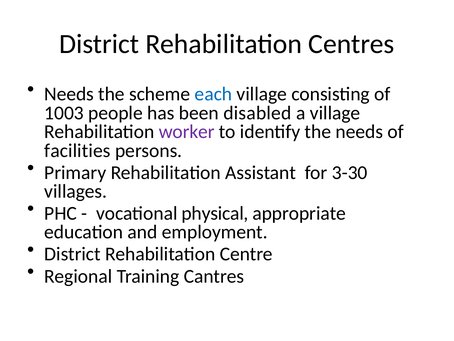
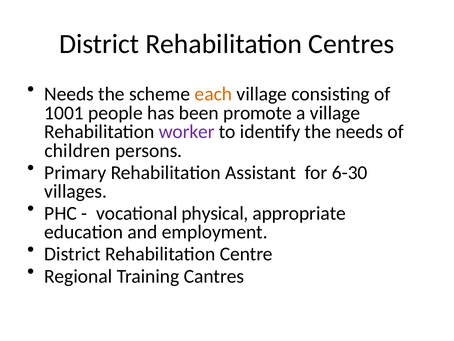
each colour: blue -> orange
1003: 1003 -> 1001
disabled: disabled -> promote
facilities: facilities -> children
3-30: 3-30 -> 6-30
